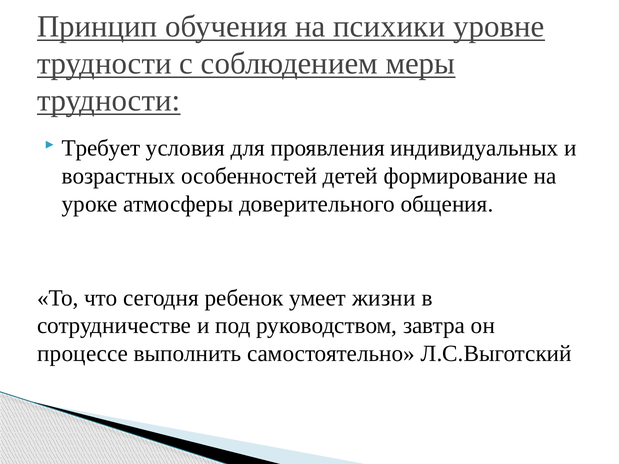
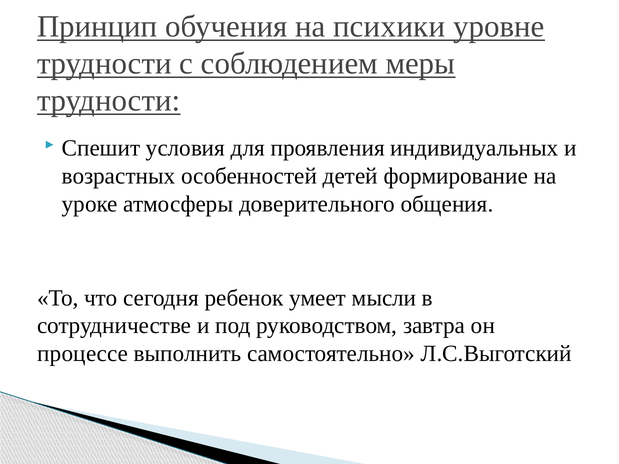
Требует: Требует -> Спешит
жизни: жизни -> мысли
